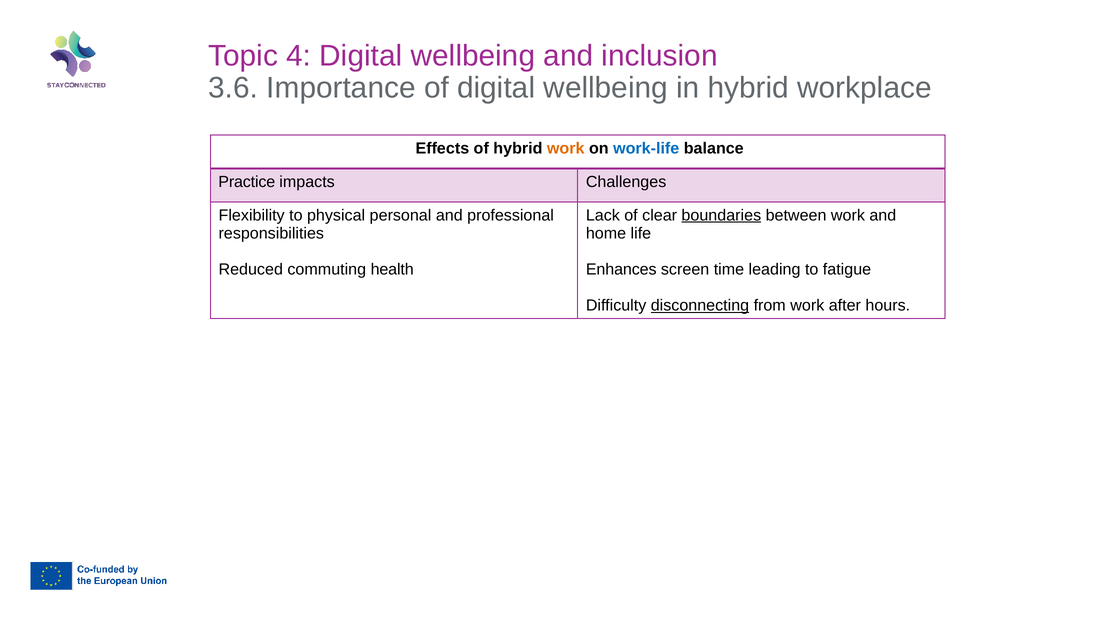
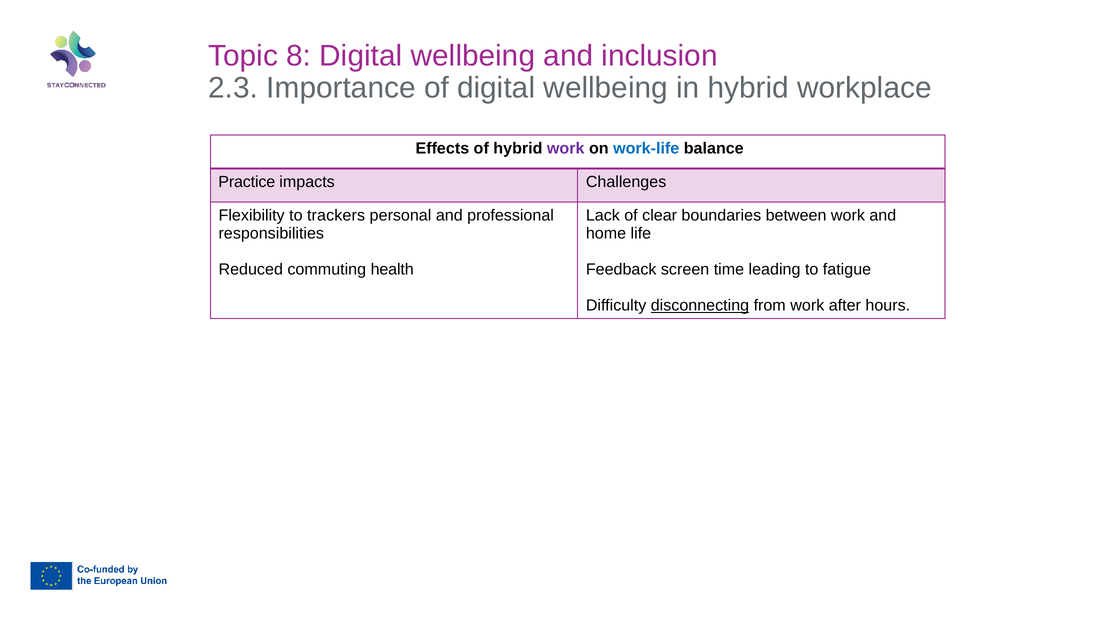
4: 4 -> 8
3.6: 3.6 -> 2.3
work at (566, 148) colour: orange -> purple
physical: physical -> trackers
boundaries underline: present -> none
Enhances: Enhances -> Feedback
